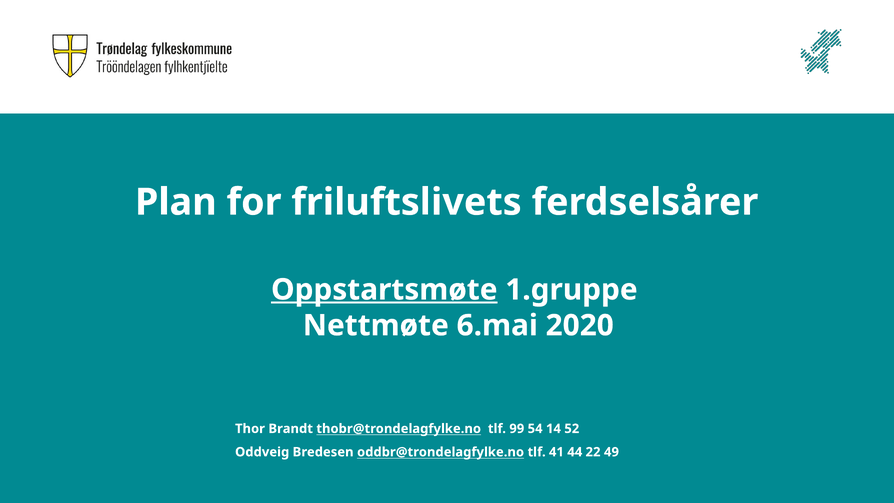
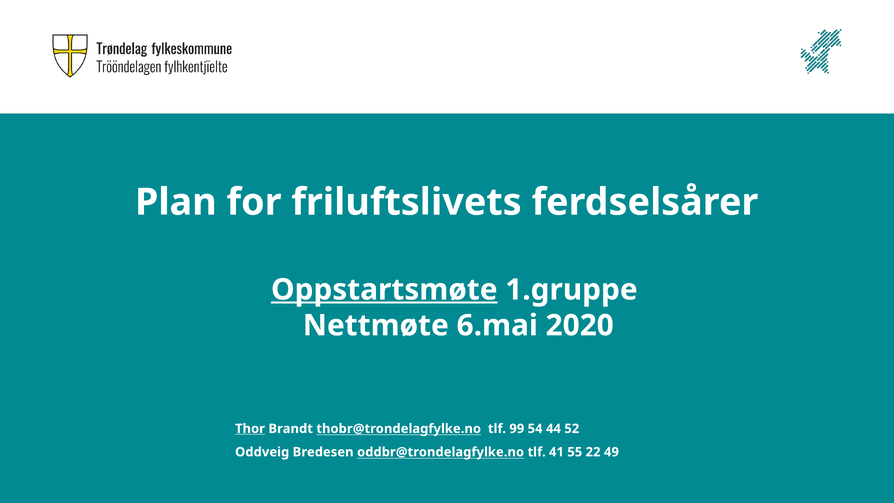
Thor underline: none -> present
14: 14 -> 44
44: 44 -> 55
